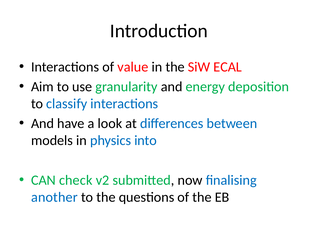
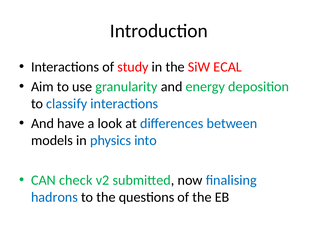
value: value -> study
another: another -> hadrons
